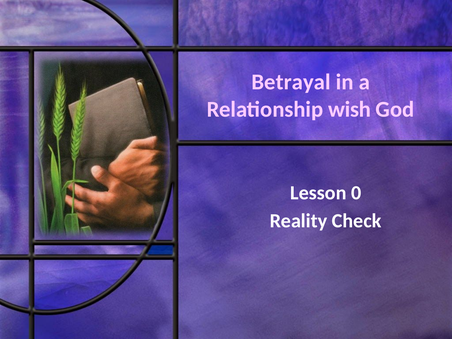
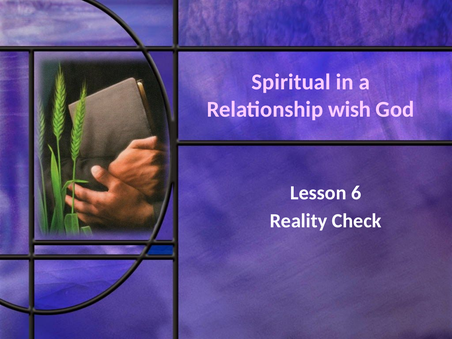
Betrayal: Betrayal -> Spiritual
0: 0 -> 6
